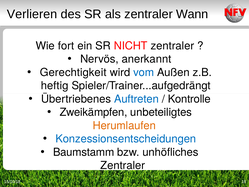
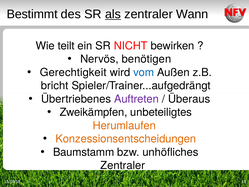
Verlieren: Verlieren -> Bestimmt
als underline: none -> present
fort: fort -> teilt
NICHT zentraler: zentraler -> bewirken
anerkannt: anerkannt -> benötigen
heftig: heftig -> bricht
Auftreten colour: blue -> purple
Kontrolle: Kontrolle -> Überaus
Konzessionsentscheidungen colour: blue -> orange
